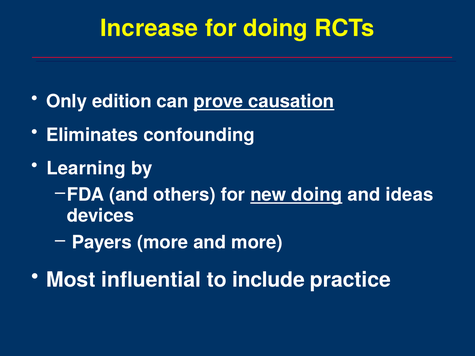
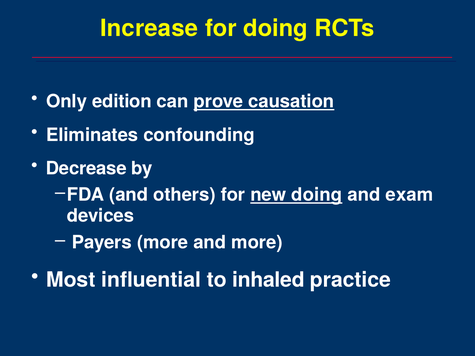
Learning: Learning -> Decrease
ideas: ideas -> exam
include: include -> inhaled
